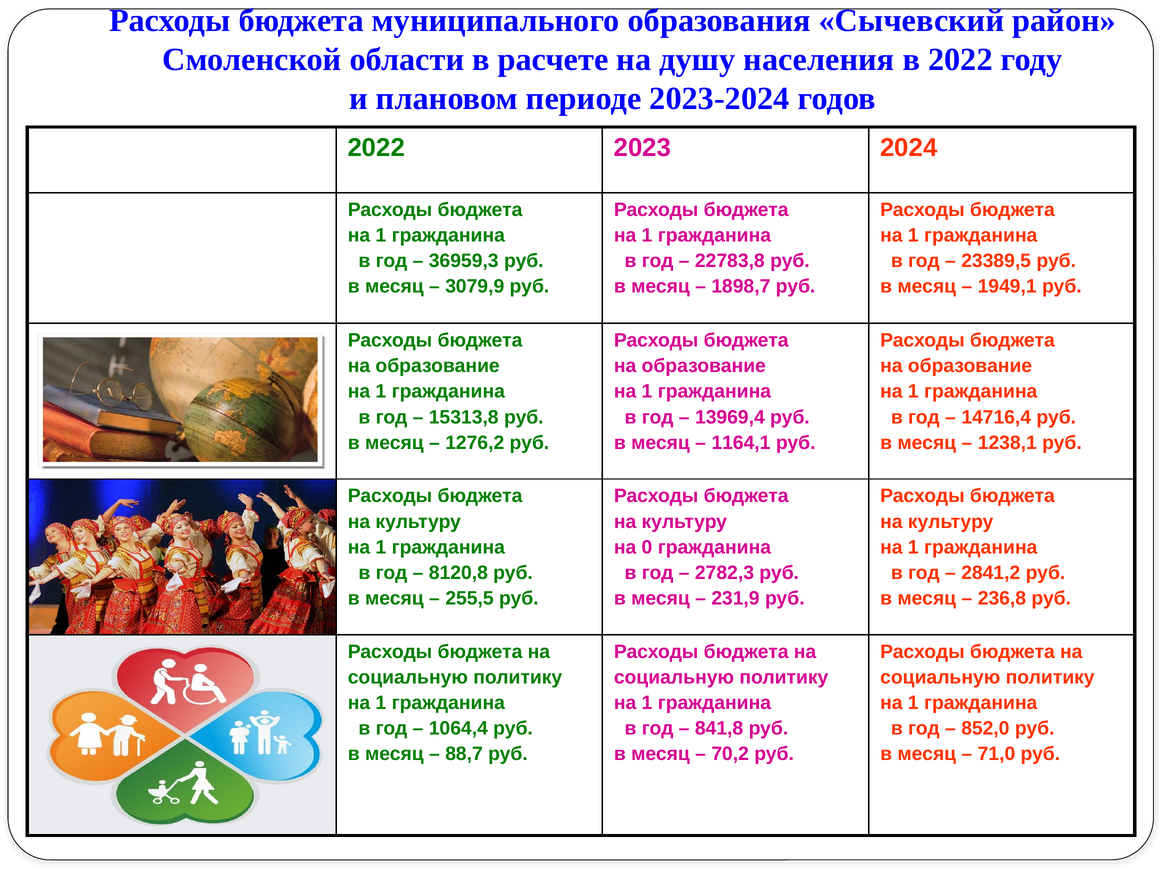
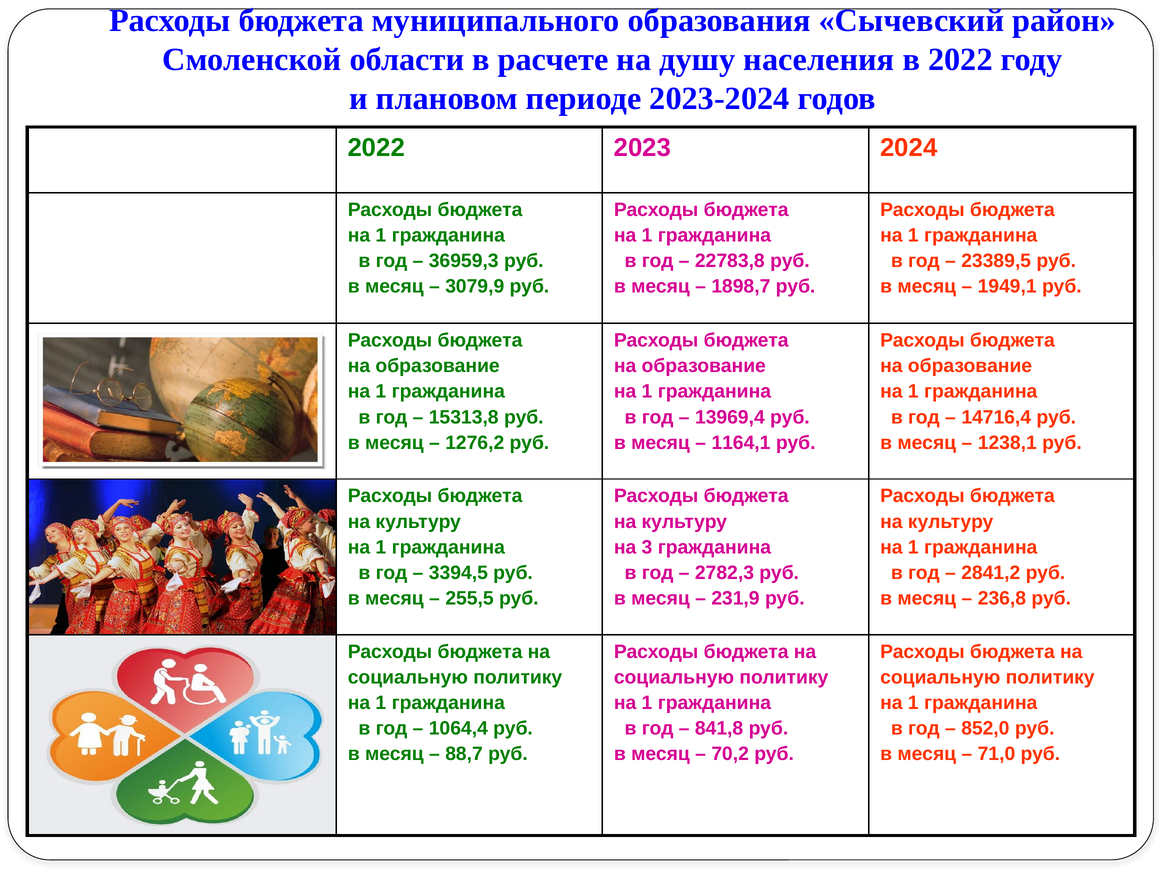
0: 0 -> 3
8120,8: 8120,8 -> 3394,5
